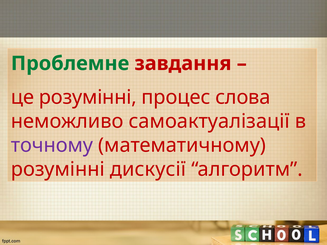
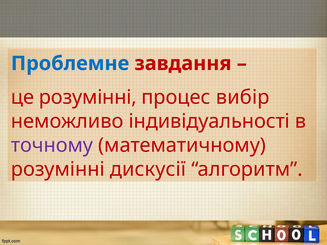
Проблемне colour: green -> blue
слова: слова -> вибір
самоактуалізації: самоактуалізації -> індивідуальності
